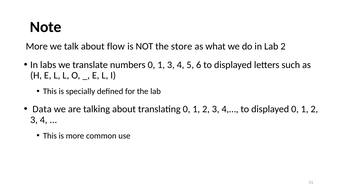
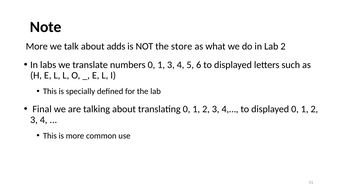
flow: flow -> adds
Data: Data -> Final
